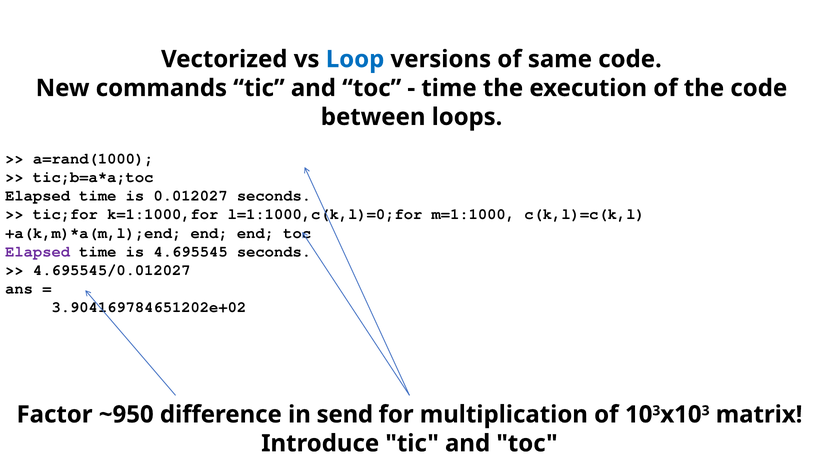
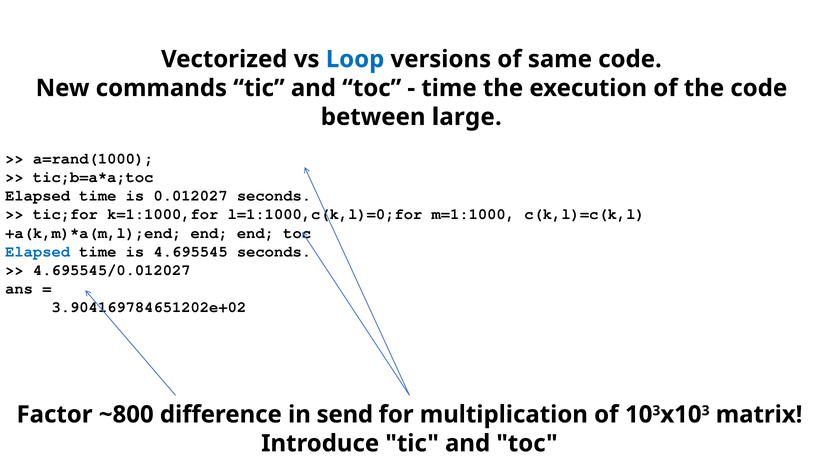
loops: loops -> large
Elapsed at (38, 251) colour: purple -> blue
~950: ~950 -> ~800
